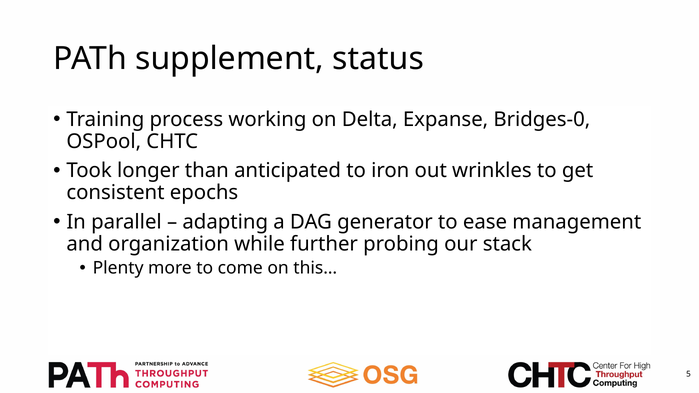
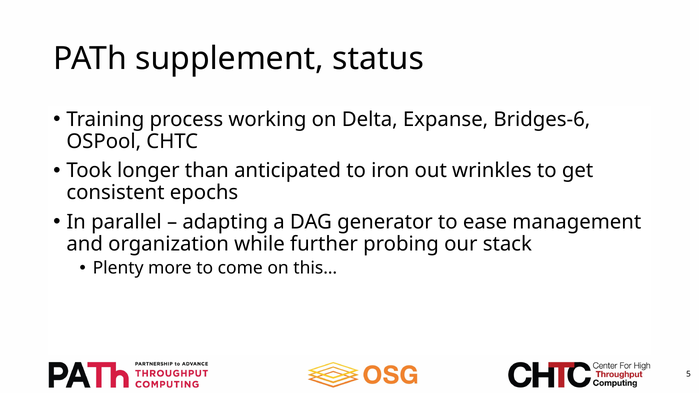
Bridges-0: Bridges-0 -> Bridges-6
